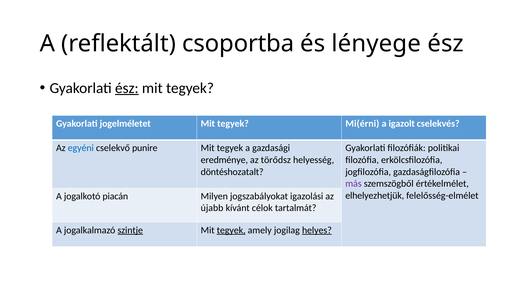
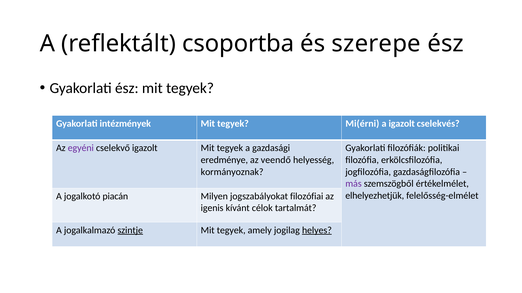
lényege: lényege -> szerepe
ész at (127, 88) underline: present -> none
jogelméletet: jogelméletet -> intézmények
egyéni colour: blue -> purple
cselekvő punire: punire -> igazolt
törődsz: törődsz -> veendő
döntéshozatalt: döntéshozatalt -> kormányoznak
igazolási: igazolási -> filozófiai
újabb: újabb -> igenis
tegyek at (231, 231) underline: present -> none
